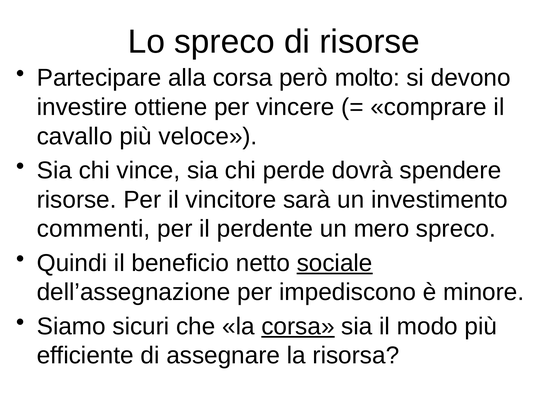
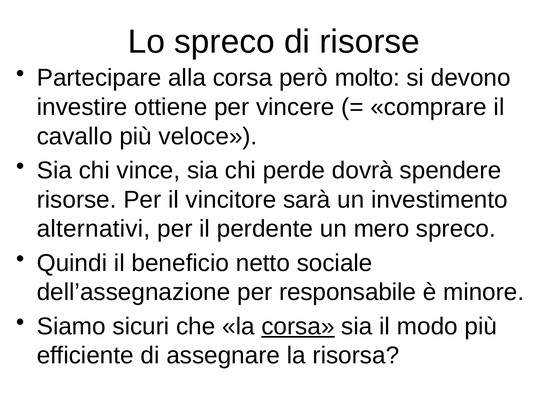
commenti: commenti -> alternativi
sociale underline: present -> none
impediscono: impediscono -> responsabile
